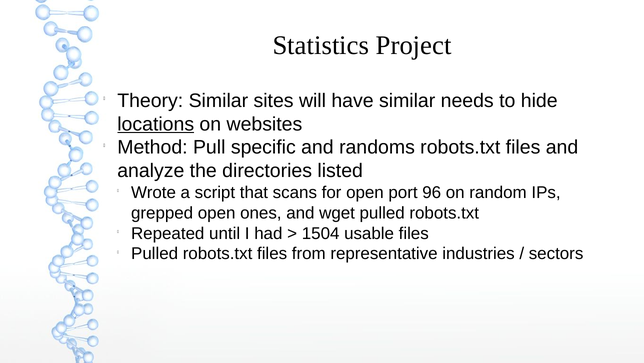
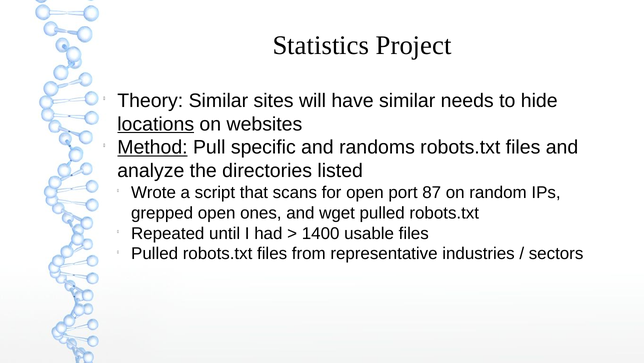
Method underline: none -> present
96: 96 -> 87
1504: 1504 -> 1400
